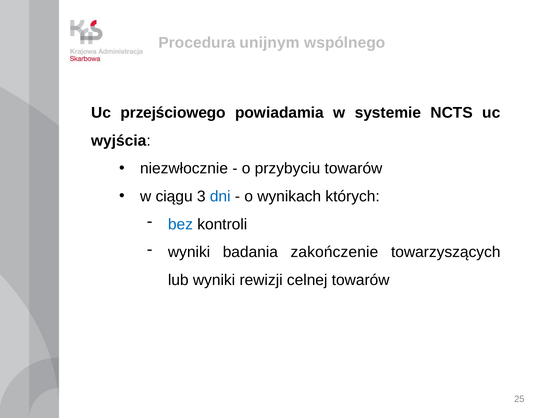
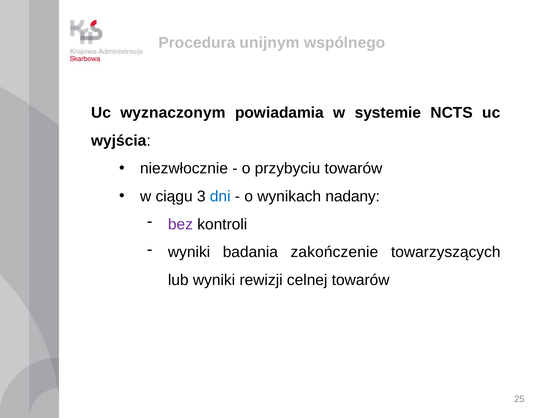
przejściowego: przejściowego -> wyznaczonym
których: których -> nadany
bez colour: blue -> purple
